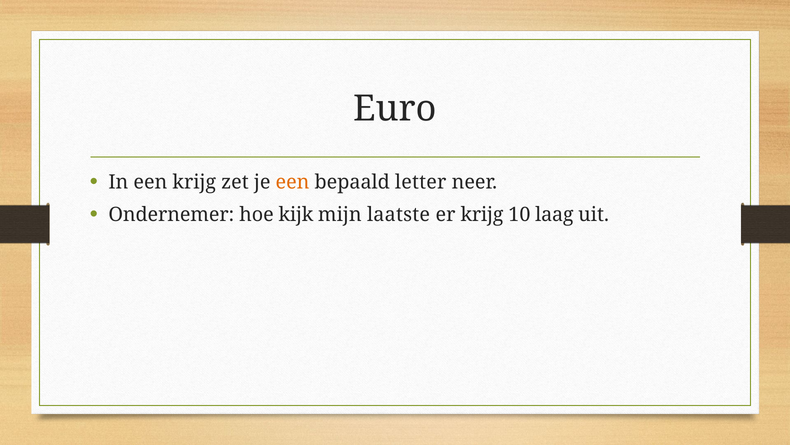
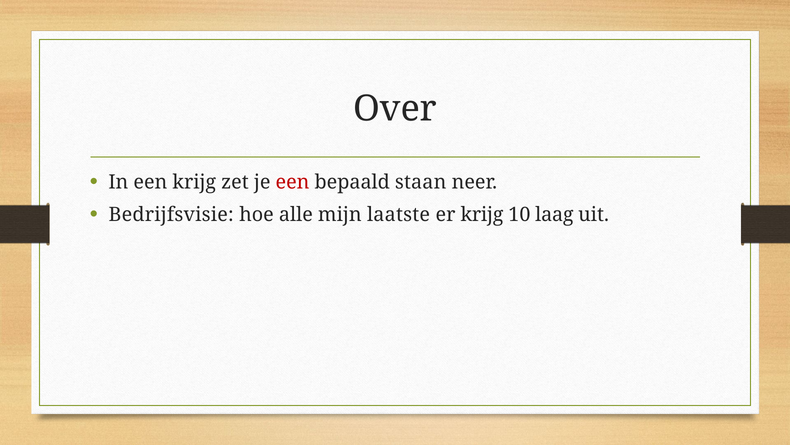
Euro: Euro -> Over
een at (293, 182) colour: orange -> red
letter: letter -> staan
Ondernemer: Ondernemer -> Bedrijfsvisie
kijk: kijk -> alle
